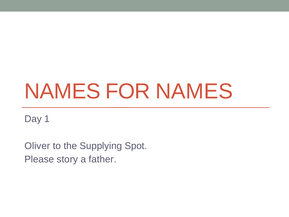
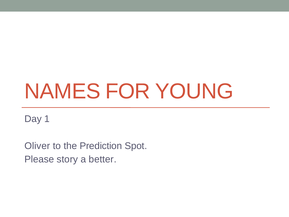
FOR NAMES: NAMES -> YOUNG
Supplying: Supplying -> Prediction
father: father -> better
